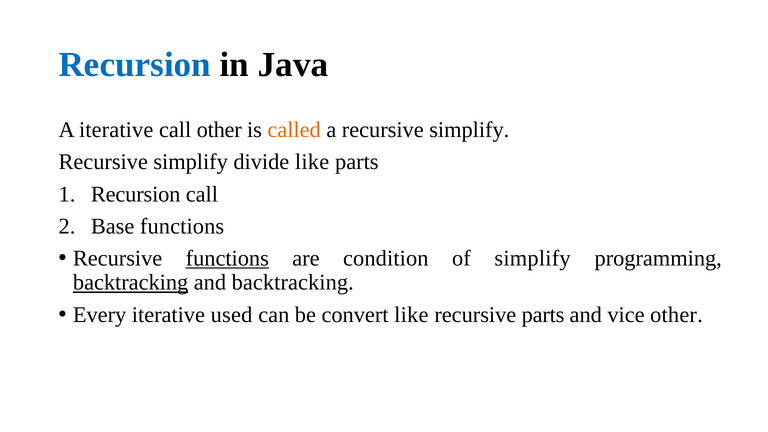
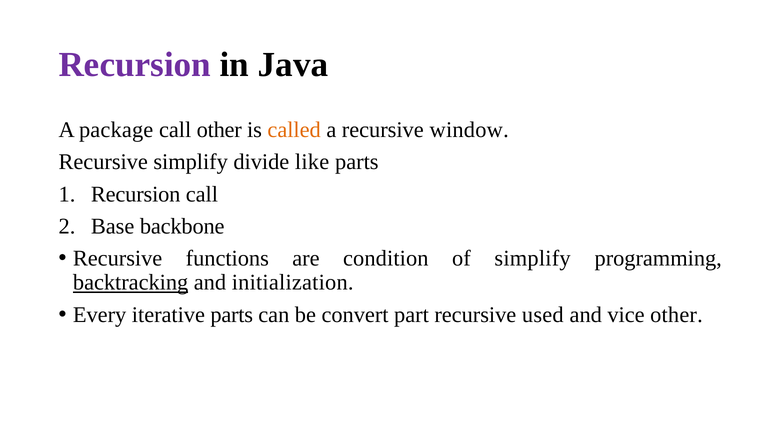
Recursion at (135, 65) colour: blue -> purple
A iterative: iterative -> package
a recursive simplify: simplify -> window
Base functions: functions -> backbone
functions at (227, 258) underline: present -> none
and backtracking: backtracking -> initialization
iterative used: used -> parts
convert like: like -> part
recursive parts: parts -> used
